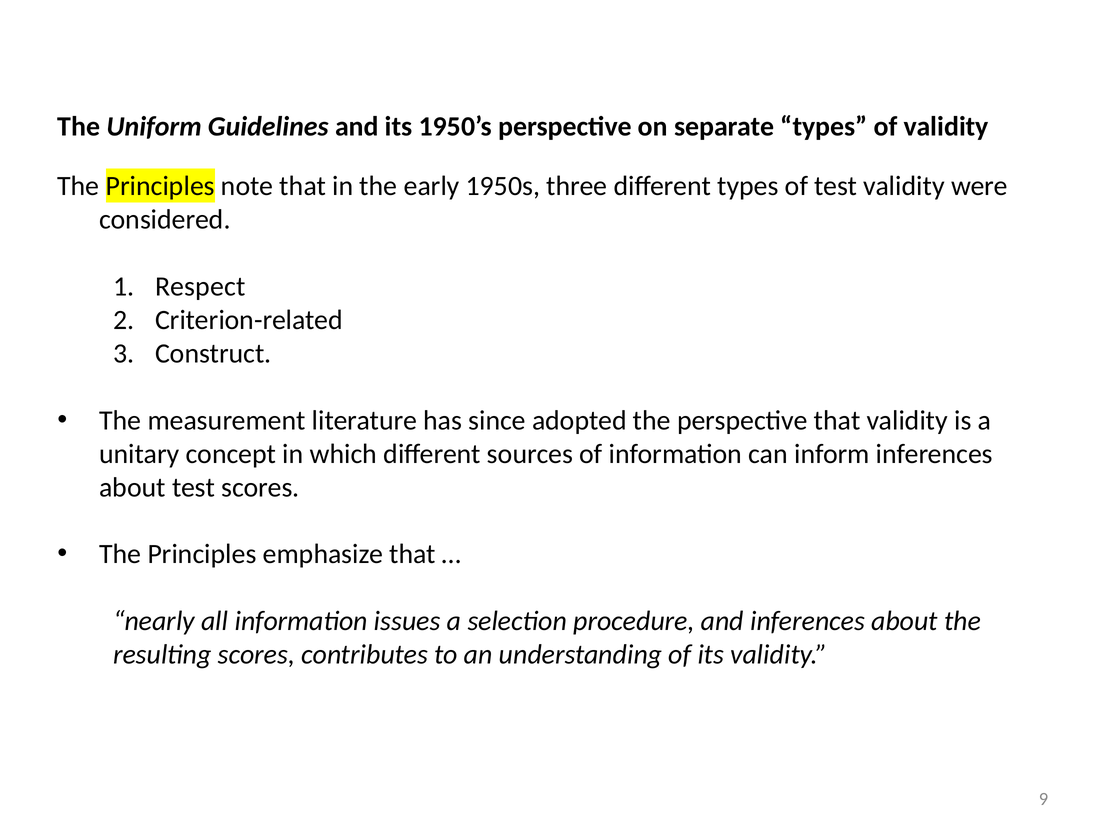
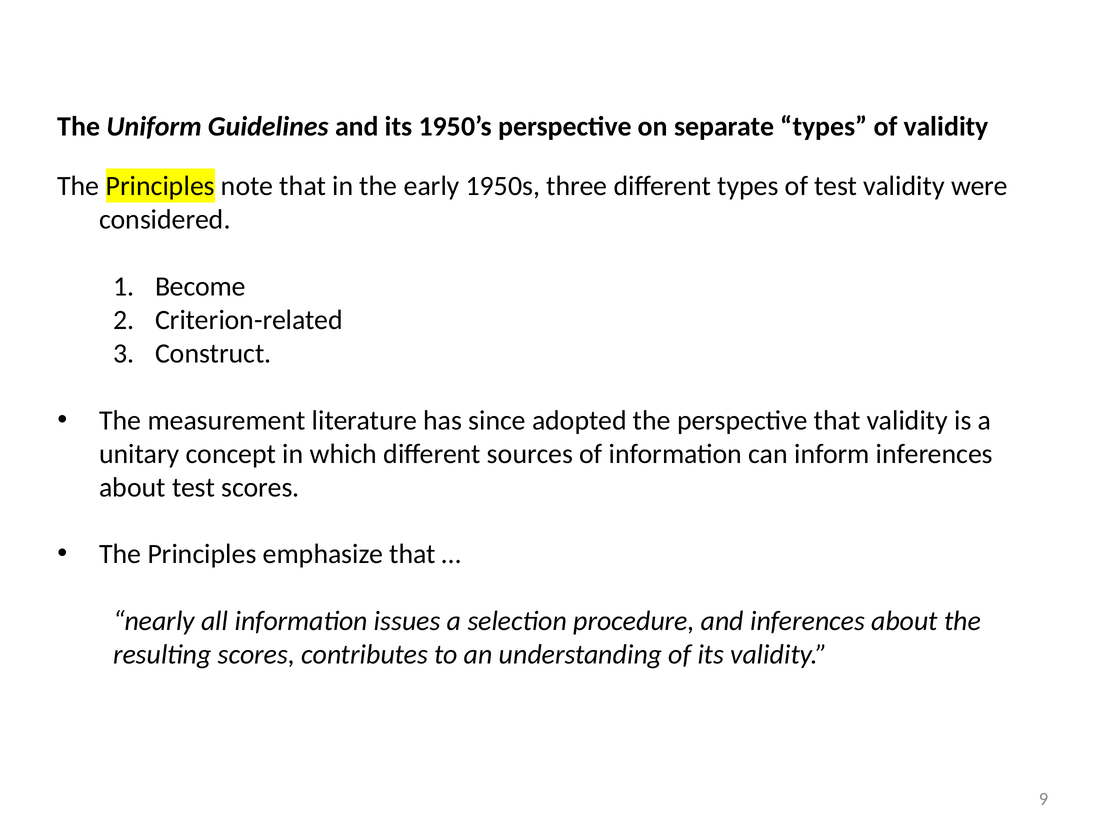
Respect: Respect -> Become
